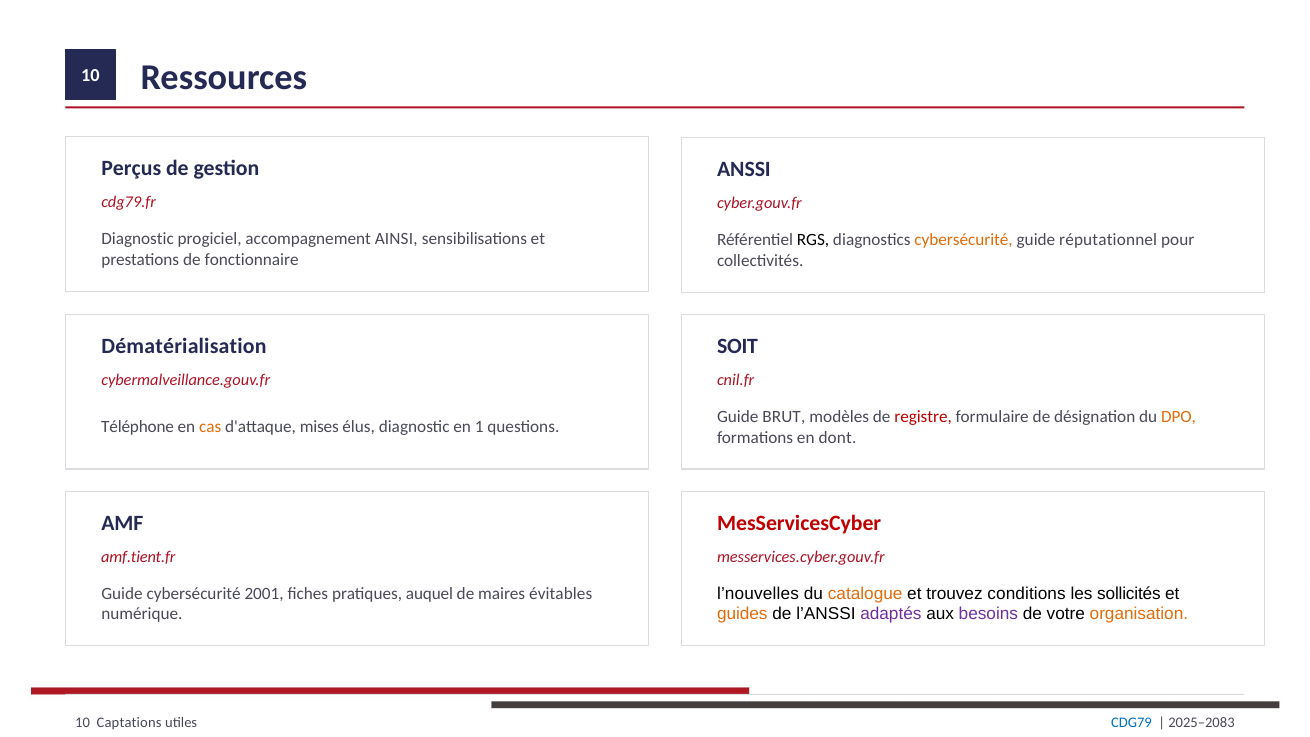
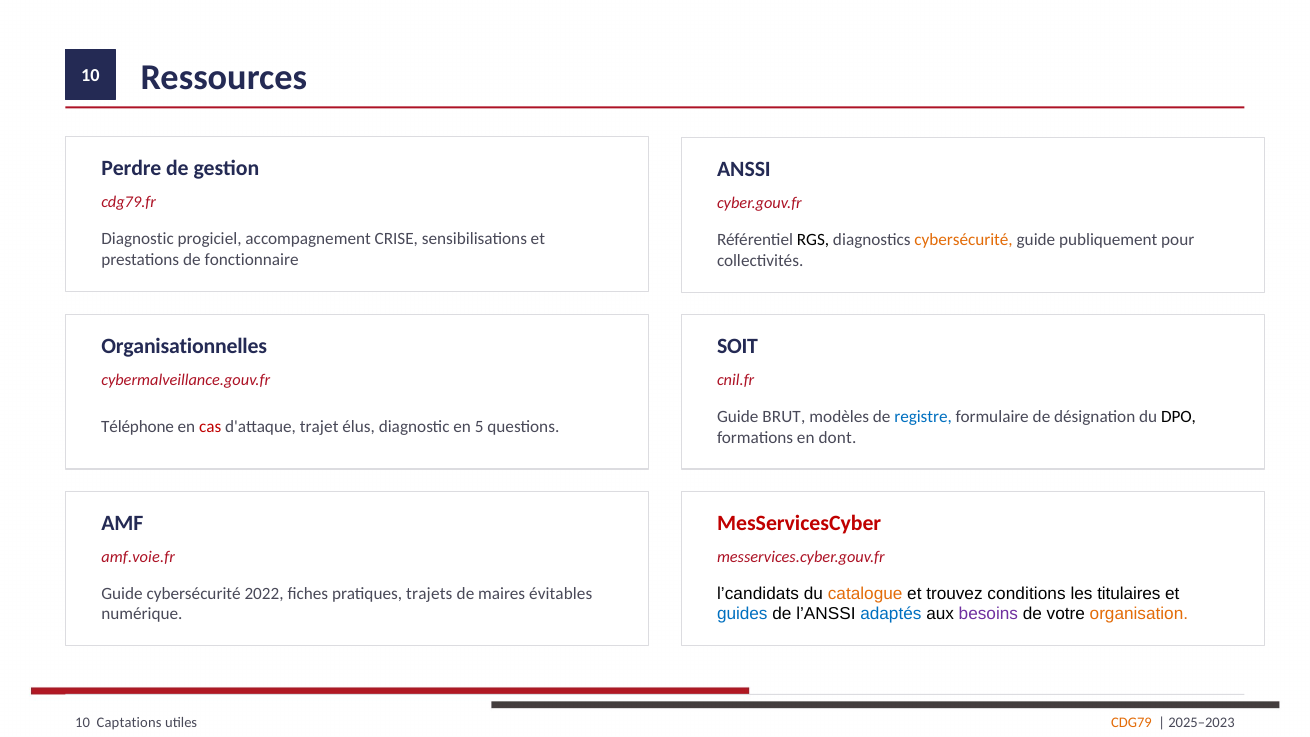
Perçus: Perçus -> Perdre
AINSI: AINSI -> CRISE
réputationnel: réputationnel -> publiquement
Dématérialisation: Dématérialisation -> Organisationnelles
registre colour: red -> blue
DPO colour: orange -> black
cas colour: orange -> red
mises: mises -> trajet
1: 1 -> 5
amf.tient.fr: amf.tient.fr -> amf.voie.fr
l’nouvelles: l’nouvelles -> l’candidats
sollicités: sollicités -> titulaires
2001: 2001 -> 2022
auquel: auquel -> trajets
guides colour: orange -> blue
adaptés colour: purple -> blue
CDG79 colour: blue -> orange
2025–2083: 2025–2083 -> 2025–2023
